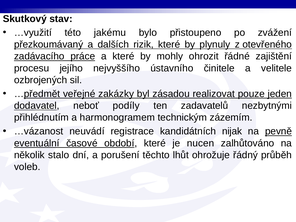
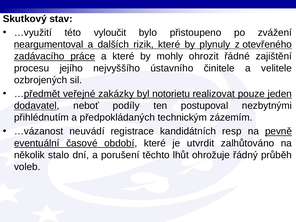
jakému: jakému -> vyloučit
přezkoumávaný: přezkoumávaný -> neargumentoval
zásadou: zásadou -> notorietu
zadavatelů: zadavatelů -> postupoval
harmonogramem: harmonogramem -> předpokládaných
nijak: nijak -> resp
nucen: nucen -> utvrdit
